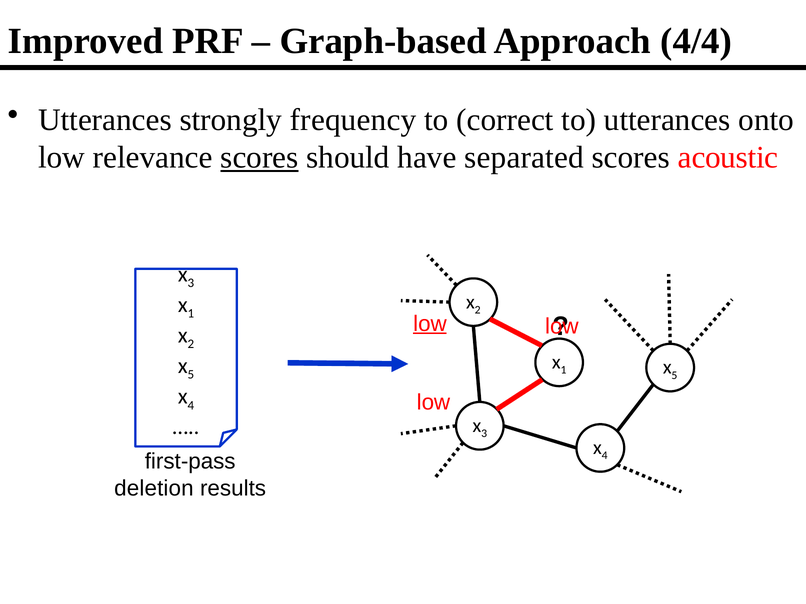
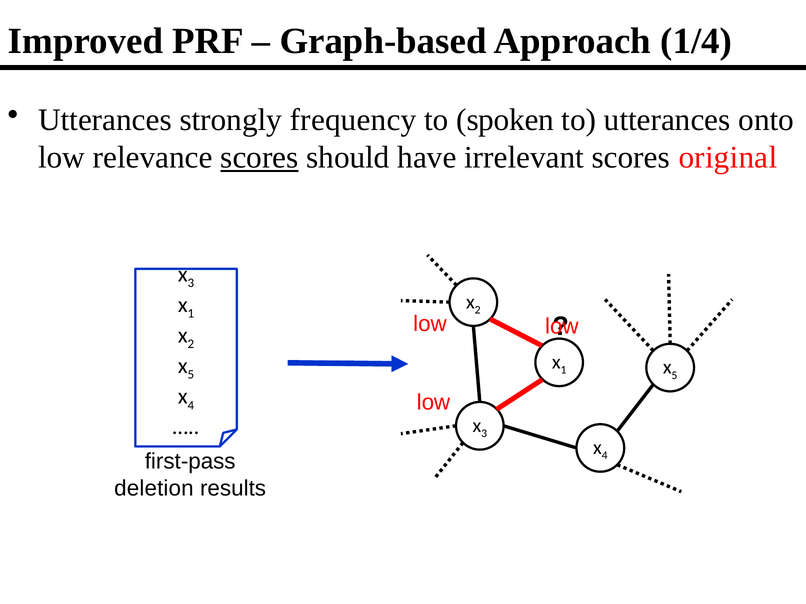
4/4: 4/4 -> 1/4
correct: correct -> spoken
separated: separated -> irrelevant
acoustic: acoustic -> original
low at (430, 324) underline: present -> none
